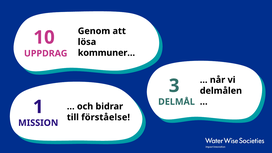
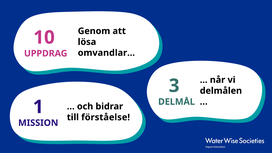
kommuner…: kommuner… -> omvandlar…
